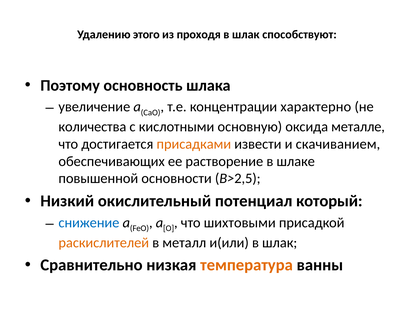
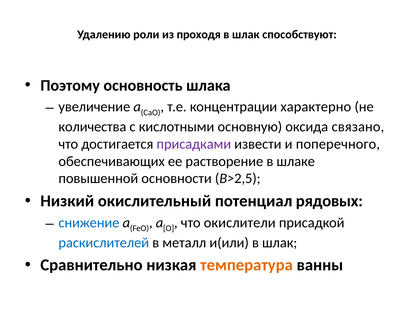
этого: этого -> роли
металле: металле -> связано
присадками colour: orange -> purple
скачиванием: скачиванием -> поперечного
который: который -> рядовых
шихтовыми: шихтовыми -> окислители
раскислителей colour: orange -> blue
